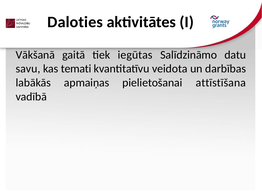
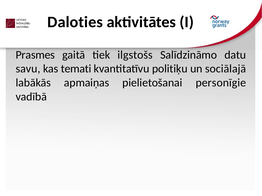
Vākšanā: Vākšanā -> Prasmes
iegūtas: iegūtas -> ilgstošs
veidota: veidota -> politiķu
darbības: darbības -> sociālajā
attīstīšana: attīstīšana -> personīgie
